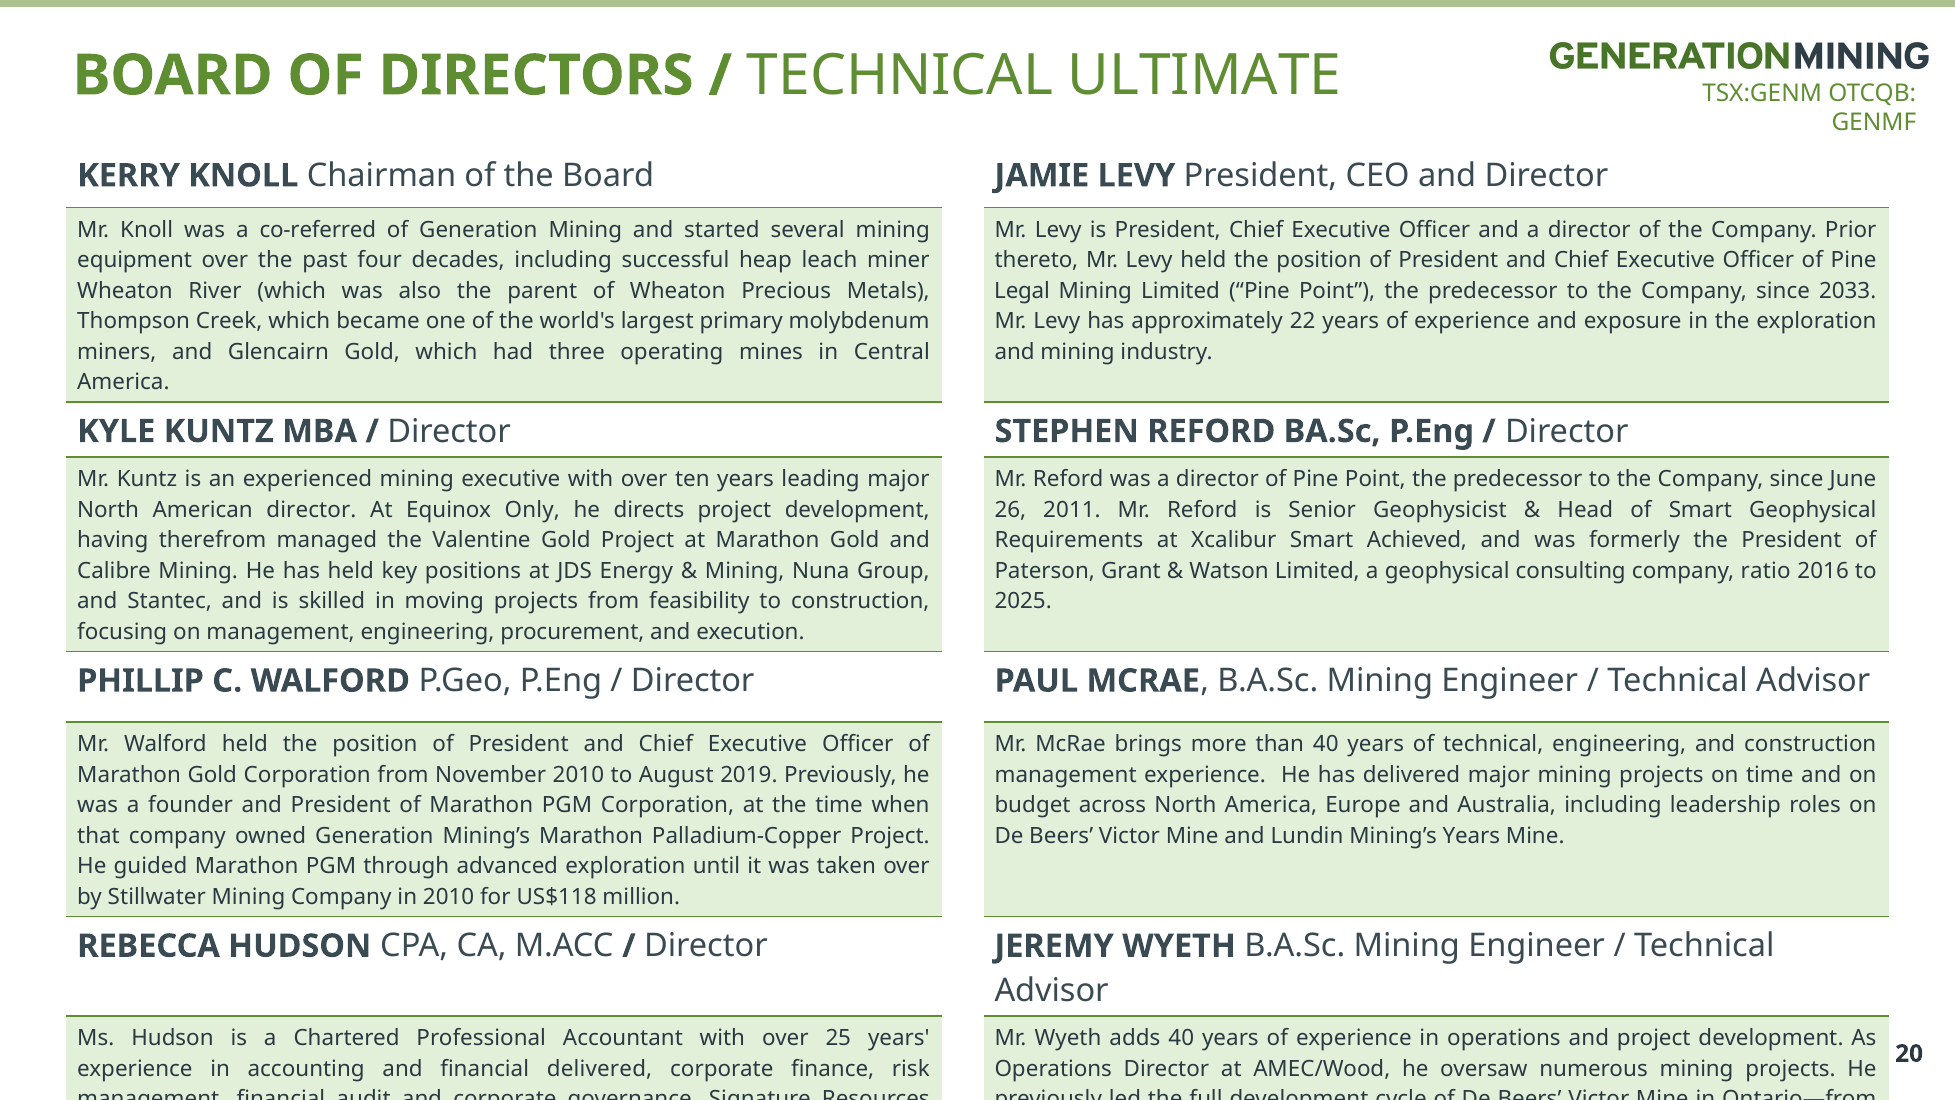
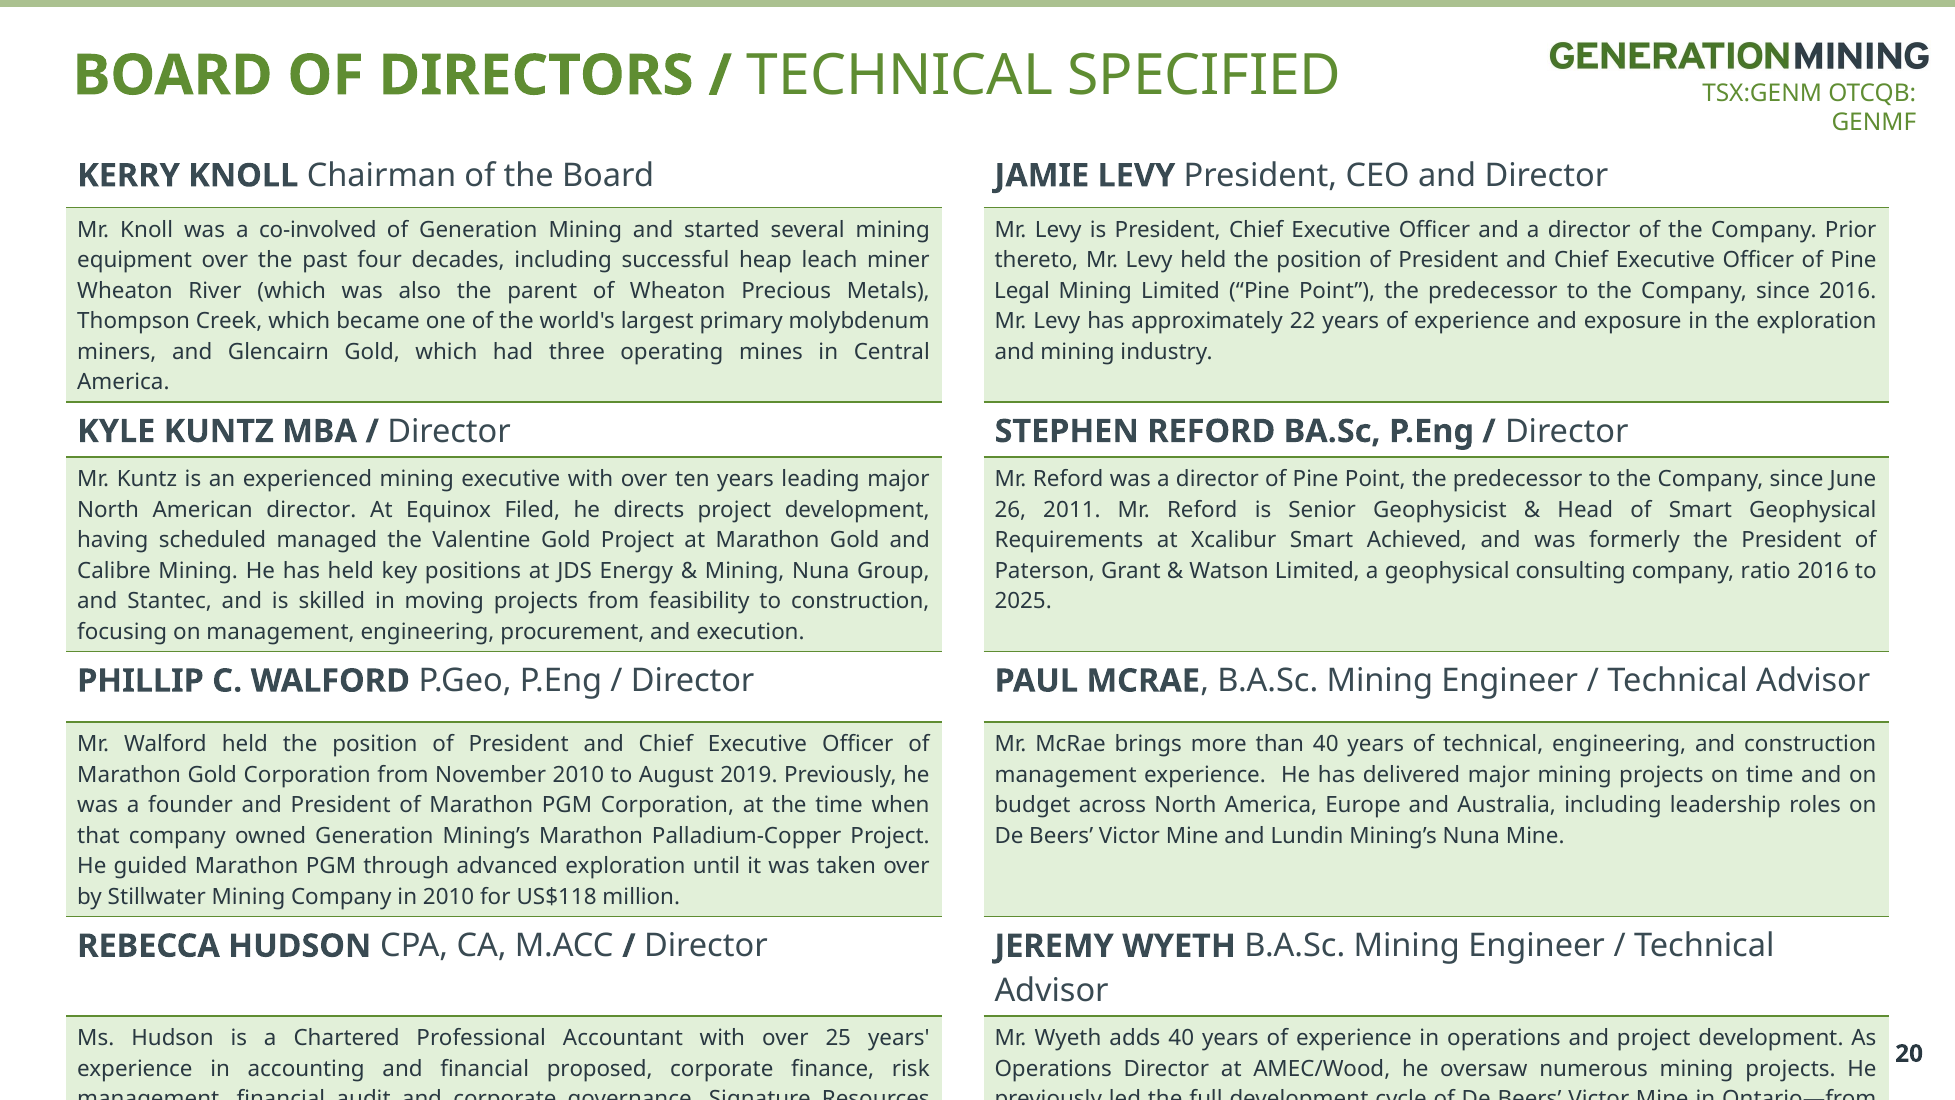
ULTIMATE: ULTIMATE -> SPECIFIED
co-referred: co-referred -> co-involved
since 2033: 2033 -> 2016
Only: Only -> Filed
therefrom: therefrom -> scheduled
Mining’s Years: Years -> Nuna
financial delivered: delivered -> proposed
